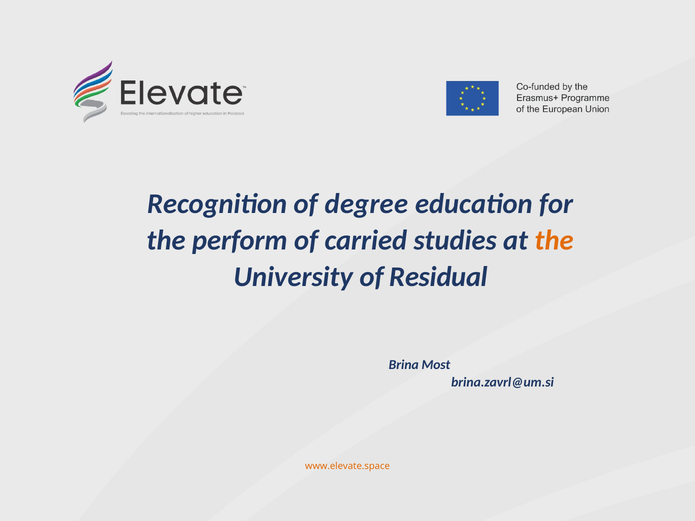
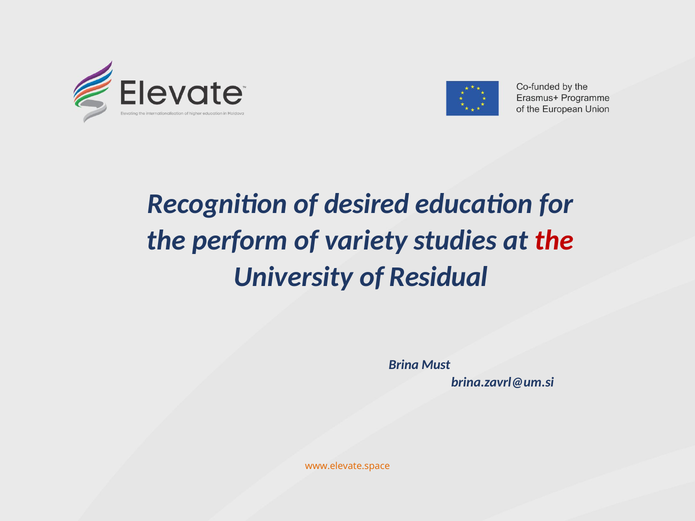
degree: degree -> desired
carried: carried -> variety
the at (554, 240) colour: orange -> red
Most: Most -> Must
